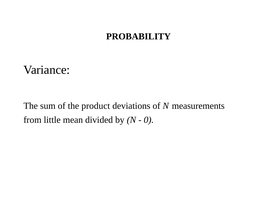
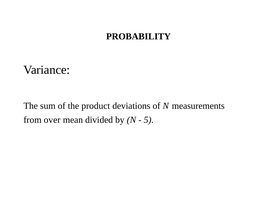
little: little -> over
0: 0 -> 5
